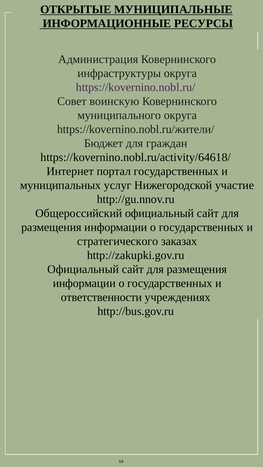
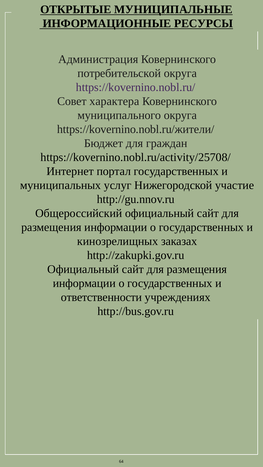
инфраструктуры: инфраструктуры -> потребительской
воинскую: воинскую -> характера
https://kovernino.nobl.ru/activity/64618/: https://kovernino.nobl.ru/activity/64618/ -> https://kovernino.nobl.ru/activity/25708/
стратегического: стратегического -> кинозрелищных
